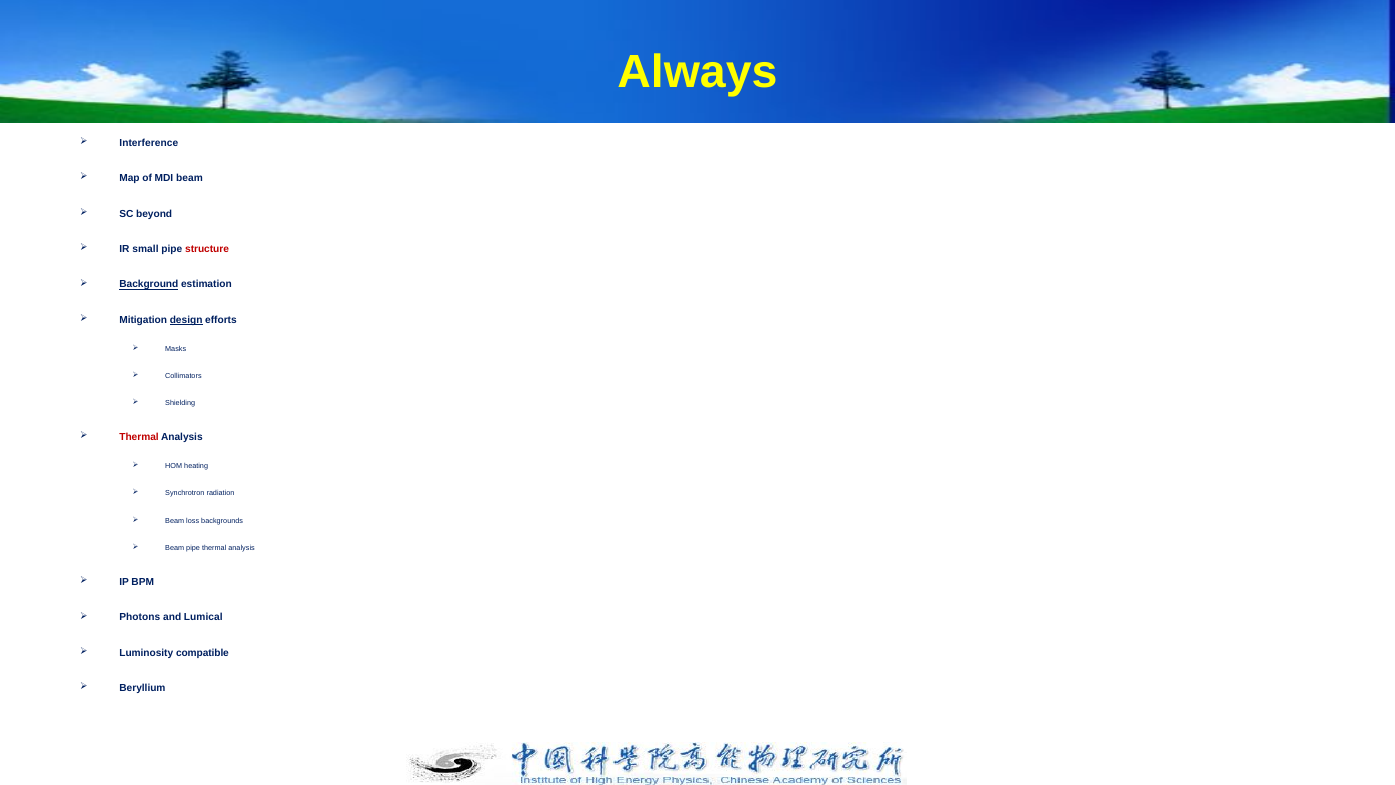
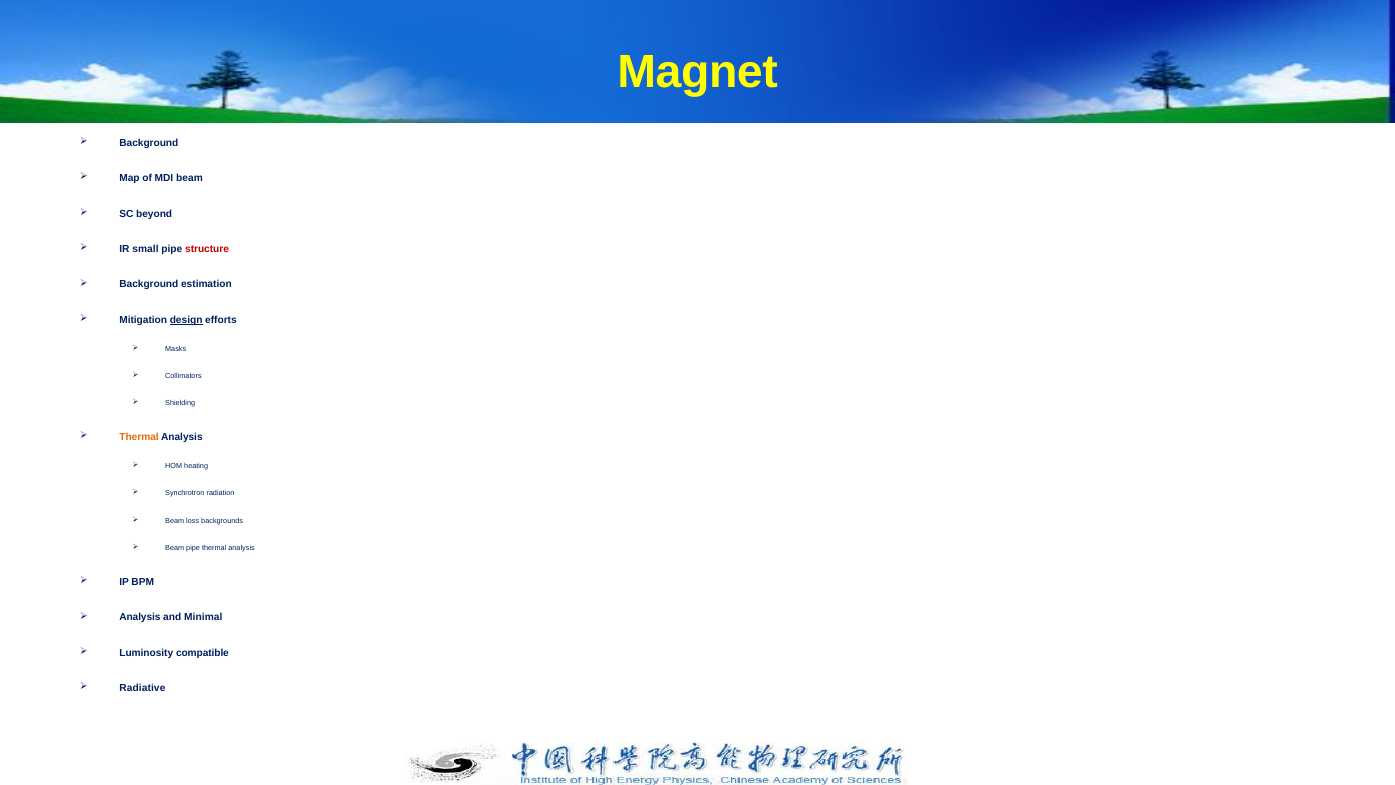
Always: Always -> Magnet
Interference at (149, 143): Interference -> Background
Background at (149, 284) underline: present -> none
Thermal at (139, 437) colour: red -> orange
Photons at (140, 617): Photons -> Analysis
Lumical: Lumical -> Minimal
Beryllium: Beryllium -> Radiative
